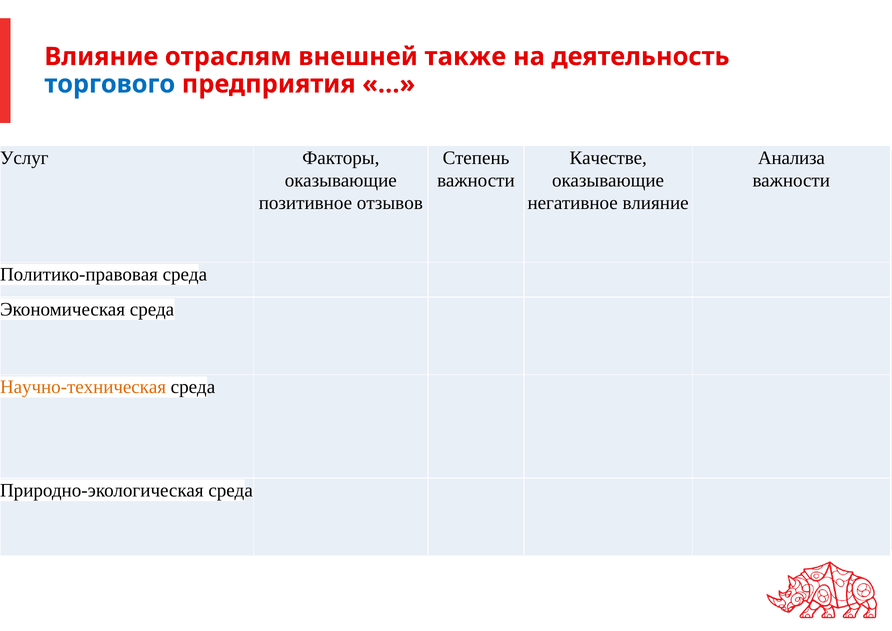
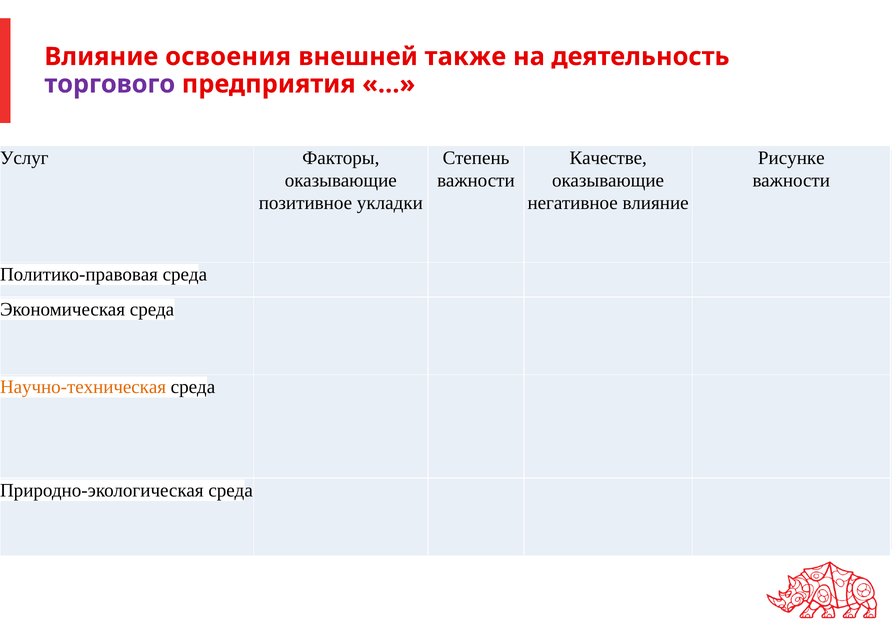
отраслям: отраслям -> освоения
торгового colour: blue -> purple
Анализа: Анализа -> Рисунке
отзывов: отзывов -> укладки
